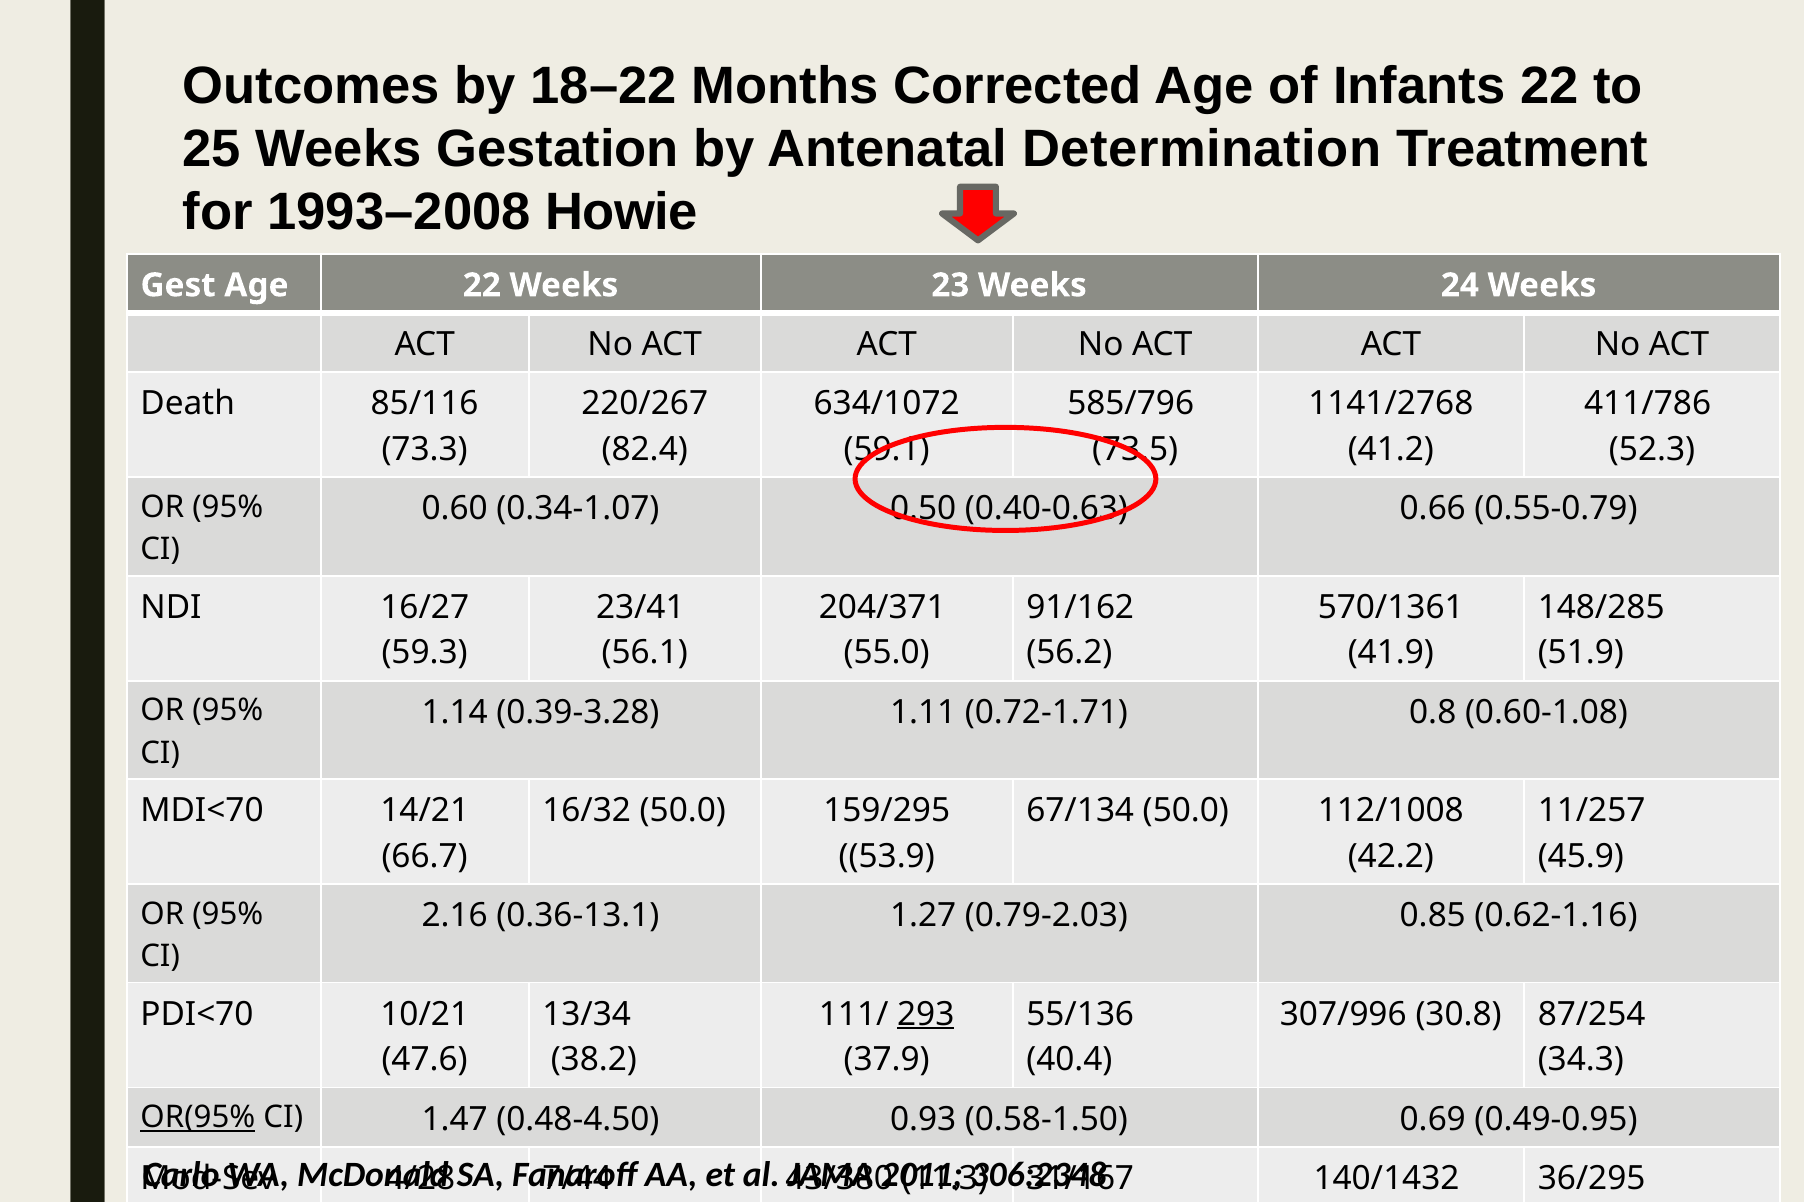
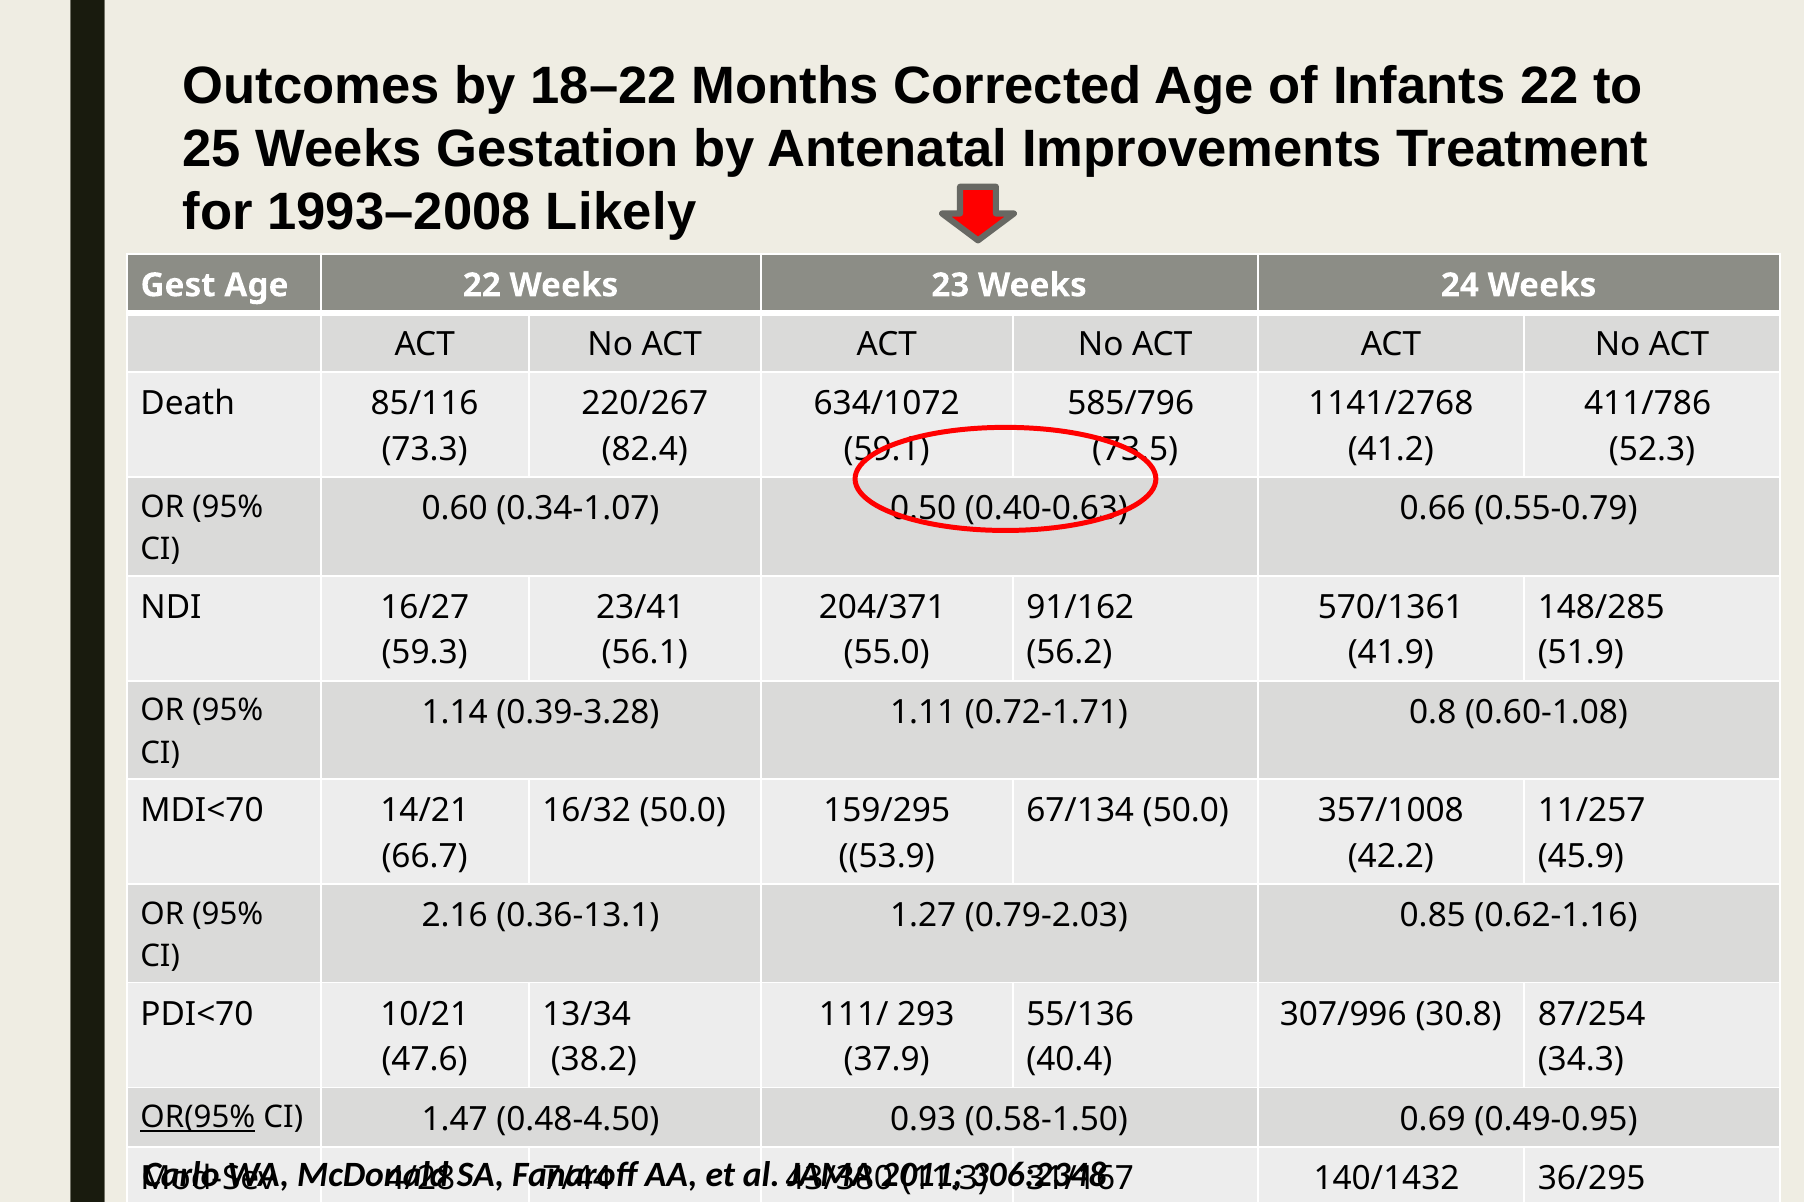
Determination: Determination -> Improvements
Howie: Howie -> Likely
112/1008: 112/1008 -> 357/1008
293 underline: present -> none
